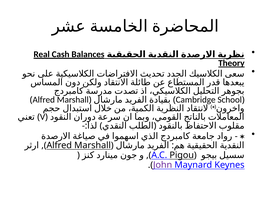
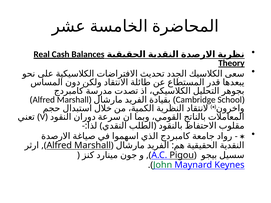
John colour: purple -> green
